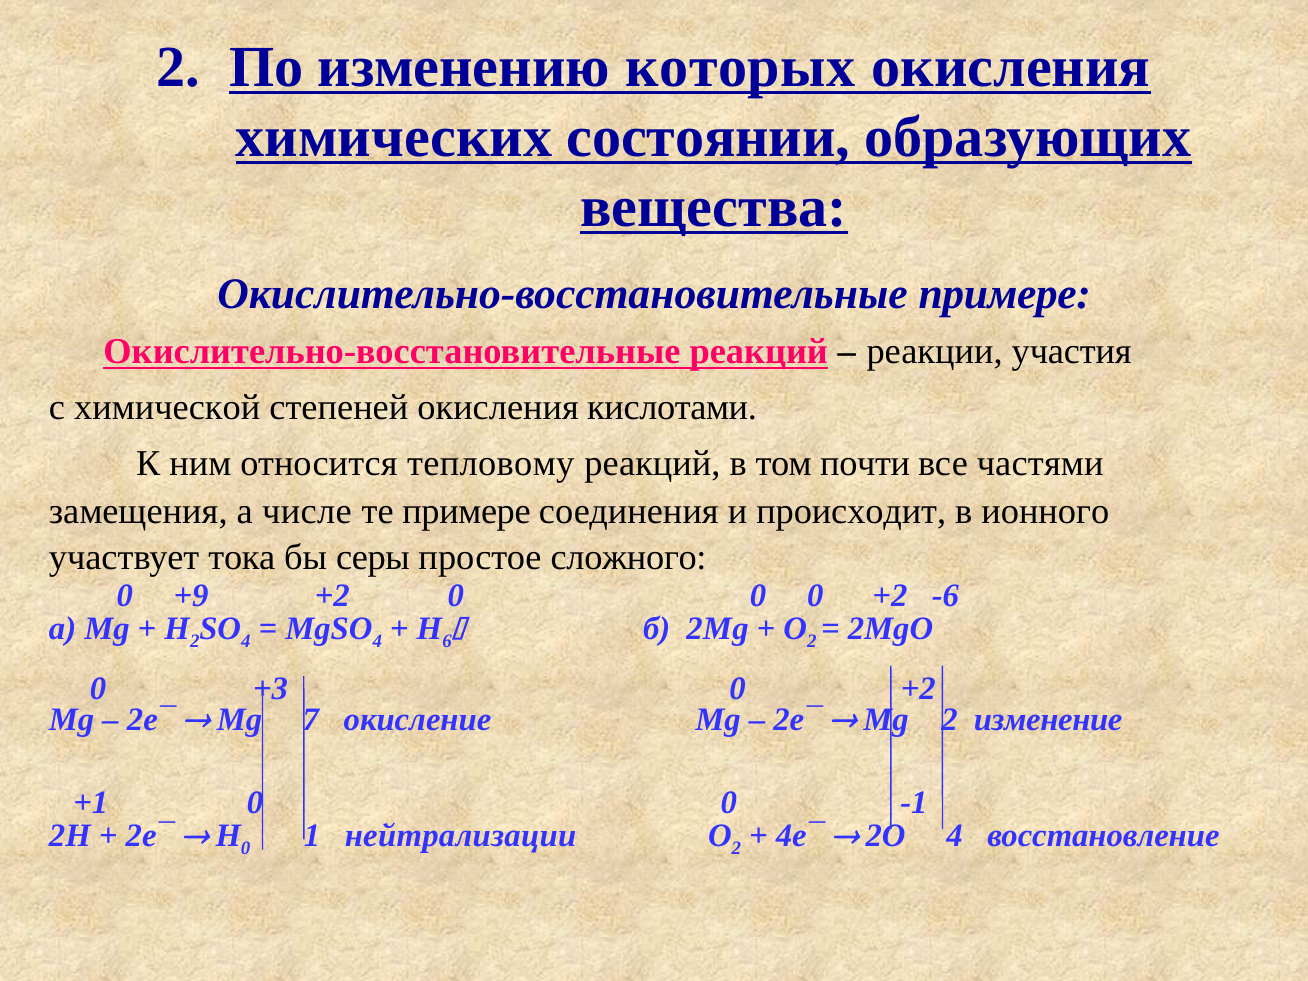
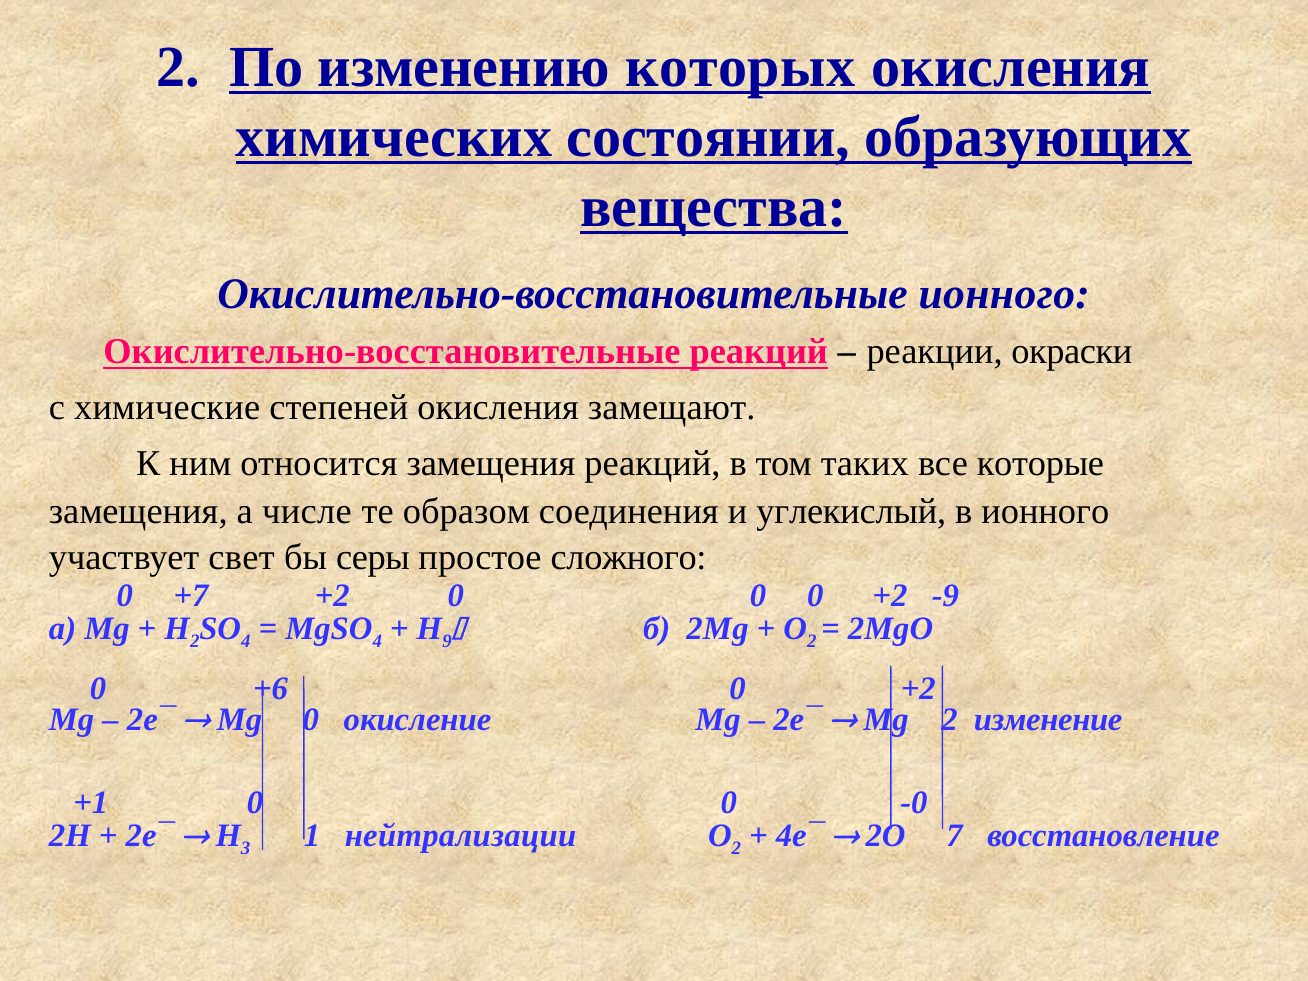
Окислительно-восстановительные примере: примере -> ионного
участия: участия -> окраски
химической: химической -> химические
кислотами: кислотами -> замещают
относится тепловому: тепловому -> замещения
почти: почти -> таких
частями: частями -> которые
те примере: примере -> образом
происходит: происходит -> углекислый
тока: тока -> свет
+9: +9 -> +7
-6: -6 -> -9
6: 6 -> 9
+3: +3 -> +6
Mg 7: 7 -> 0
-1: -1 -> -0
0 at (246, 848): 0 -> 3
2O 4: 4 -> 7
